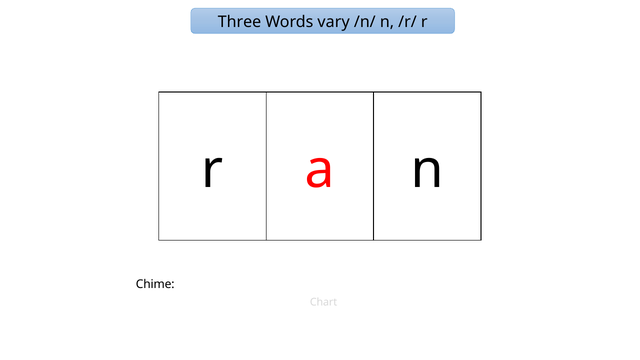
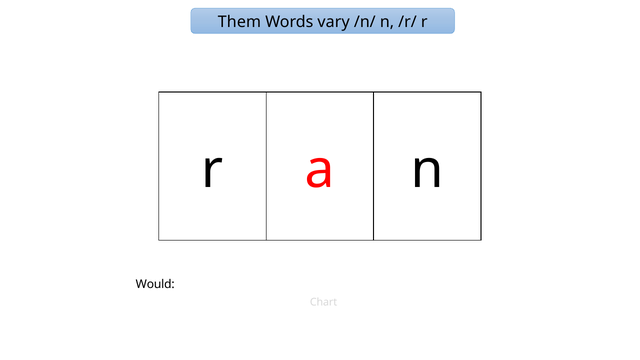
Three: Three -> Them
Chime: Chime -> Would
